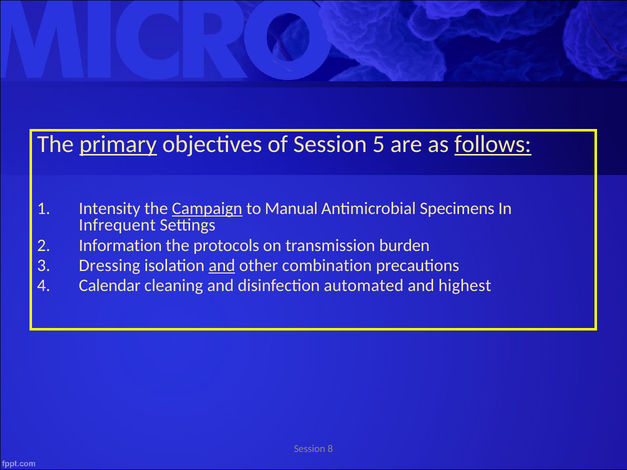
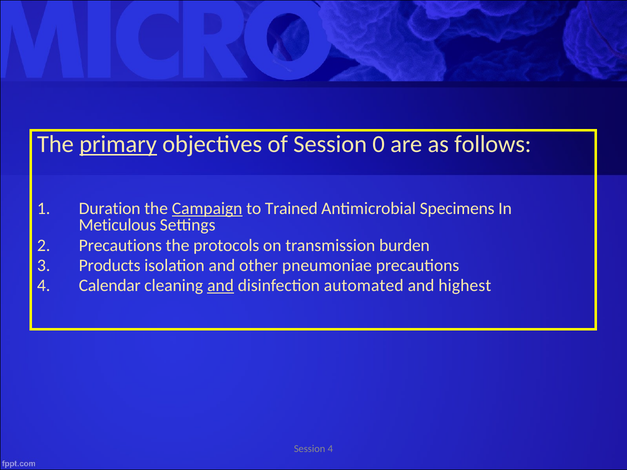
5: 5 -> 0
follows underline: present -> none
Intensity: Intensity -> Duration
Manual: Manual -> Trained
Infrequent: Infrequent -> Meticulous
Information at (120, 245): Information -> Precautions
Dressing: Dressing -> Products
and at (222, 266) underline: present -> none
combination: combination -> pneumoniae
and at (221, 286) underline: none -> present
Session 8: 8 -> 4
